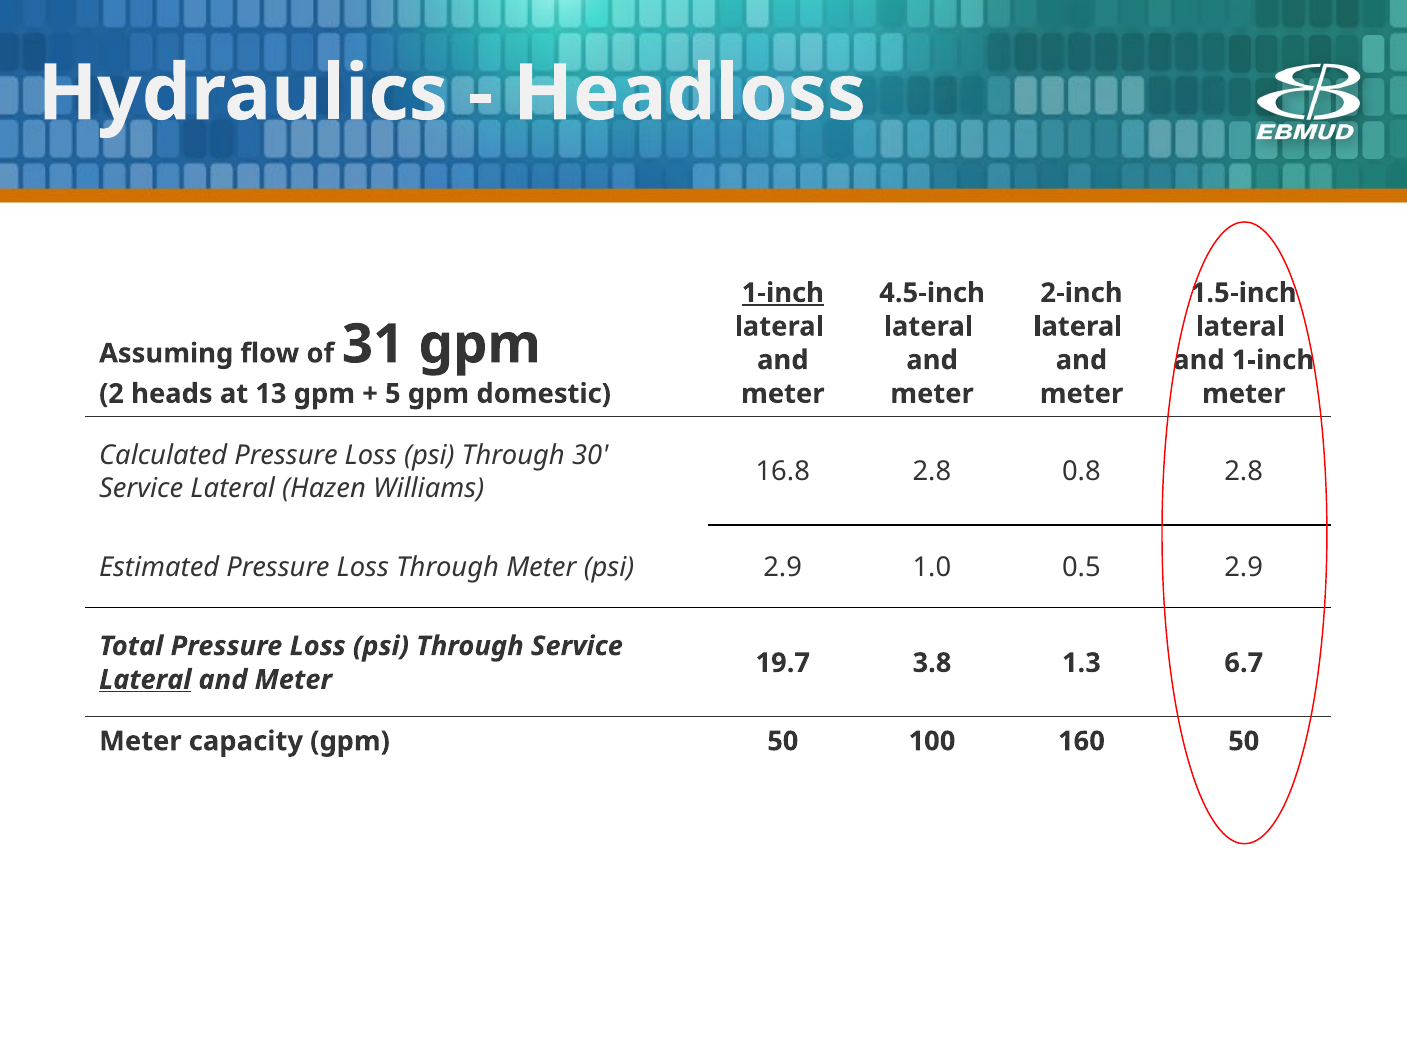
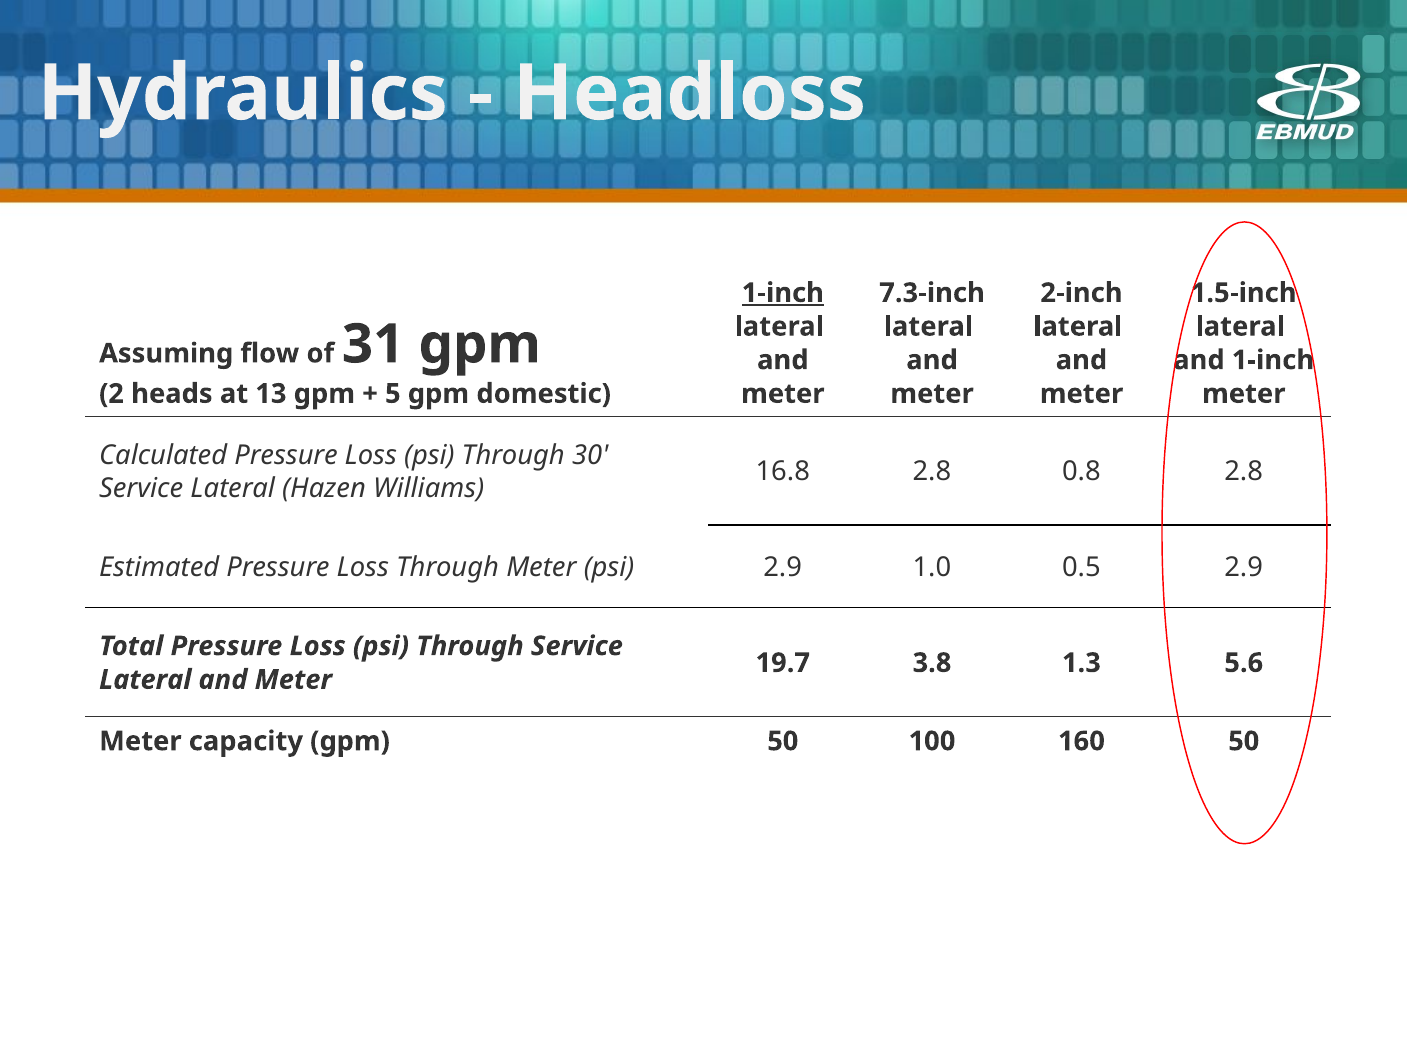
4.5-inch: 4.5-inch -> 7.3-inch
6.7: 6.7 -> 5.6
Lateral at (145, 679) underline: present -> none
